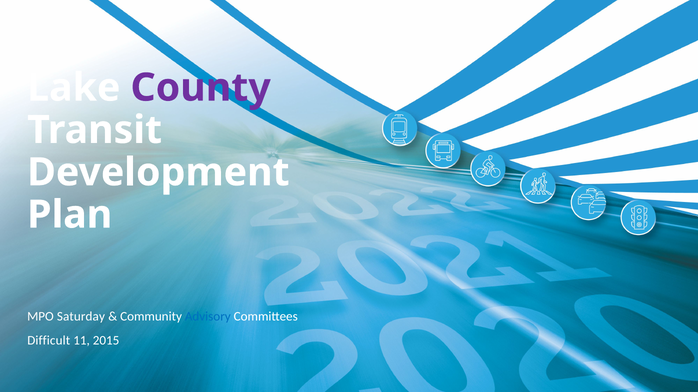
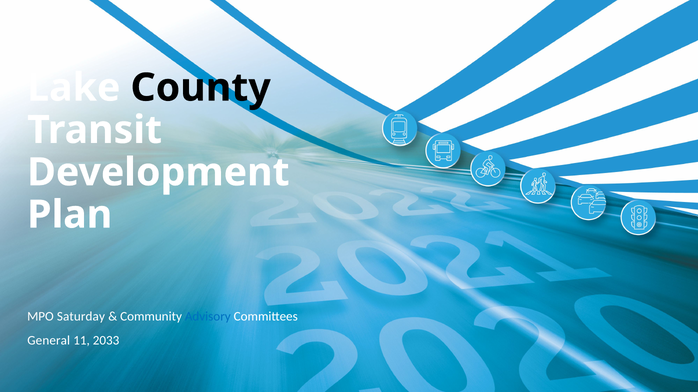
County colour: purple -> black
Difficult: Difficult -> General
2015: 2015 -> 2033
